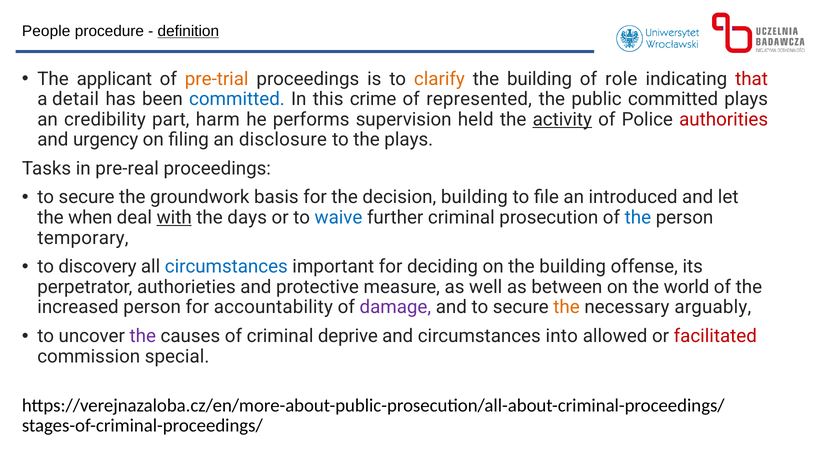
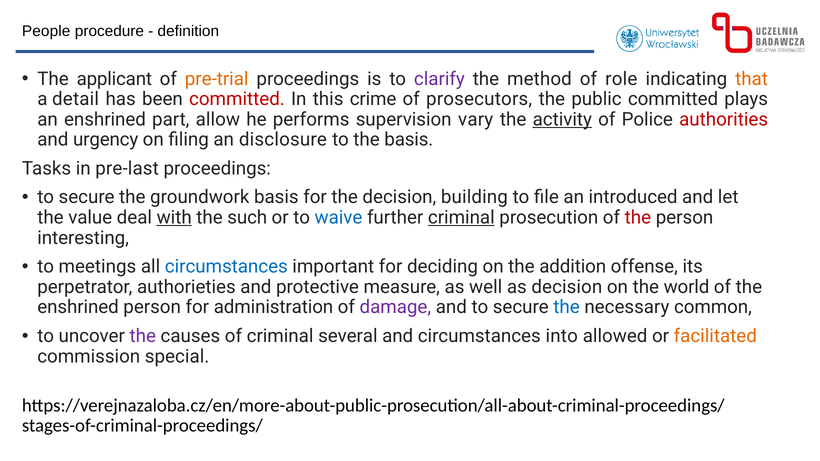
definition underline: present -> none
clarify colour: orange -> purple
building at (540, 79): building -> method
that colour: red -> orange
committed at (237, 99) colour: blue -> red
represented: represented -> prosecutors
an credibility: credibility -> enshrined
harm: harm -> allow
held: held -> vary
the plays: plays -> basis
pre-real: pre-real -> pre-last
when: when -> value
days: days -> such
criminal at (461, 218) underline: none -> present
the at (638, 218) colour: blue -> red
temporary: temporary -> interesting
discovery: discovery -> meetings
on the building: building -> addition
as between: between -> decision
increased at (78, 307): increased -> enshrined
accountability: accountability -> administration
the at (567, 307) colour: orange -> blue
arguably: arguably -> common
deprive: deprive -> several
facilitated colour: red -> orange
